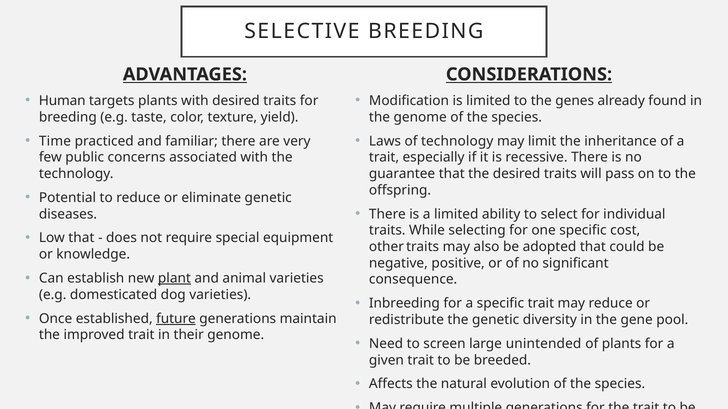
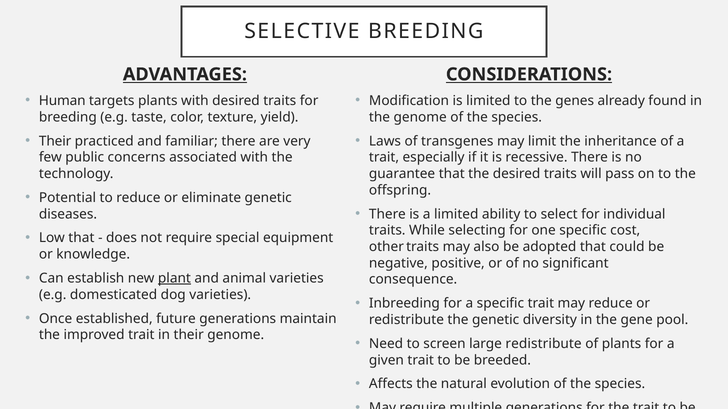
Time at (55, 141): Time -> Their
of technology: technology -> transgenes
future underline: present -> none
large unintended: unintended -> redistribute
